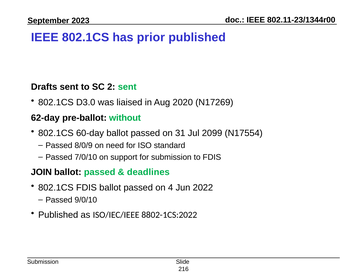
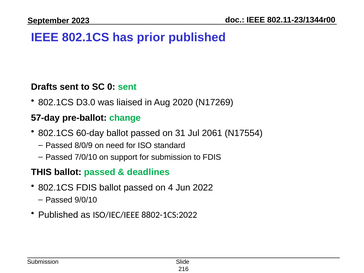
2: 2 -> 0
62-day: 62-day -> 57-day
without: without -> change
2099: 2099 -> 2061
JOIN: JOIN -> THIS
